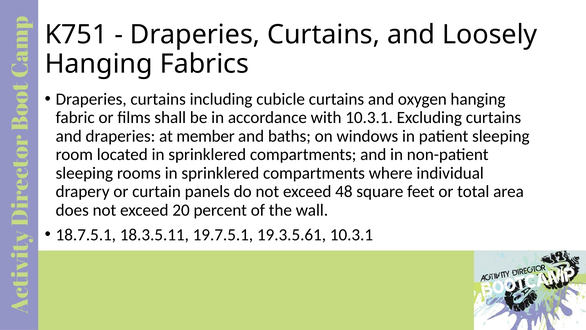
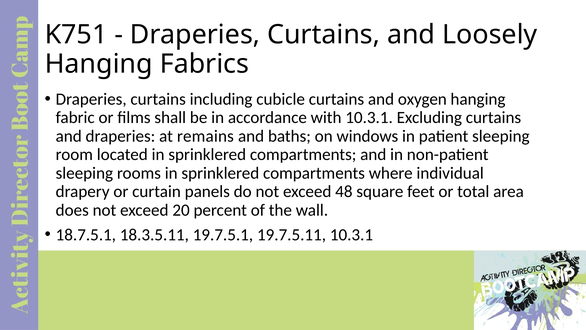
member: member -> remains
19.3.5.61: 19.3.5.61 -> 19.7.5.11
